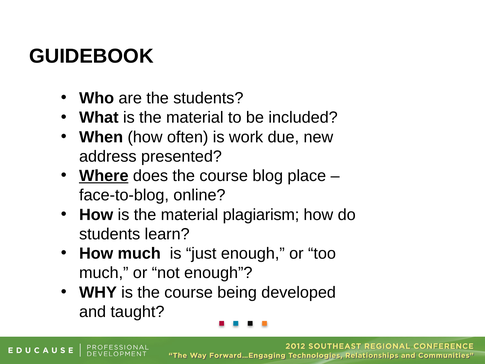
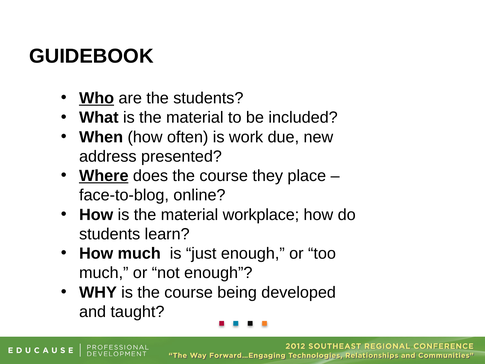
Who underline: none -> present
blog: blog -> they
plagiarism: plagiarism -> workplace
